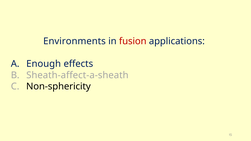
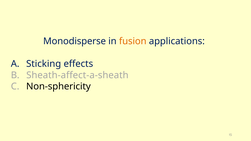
Environments: Environments -> Monodisperse
fusion colour: red -> orange
Enough: Enough -> Sticking
